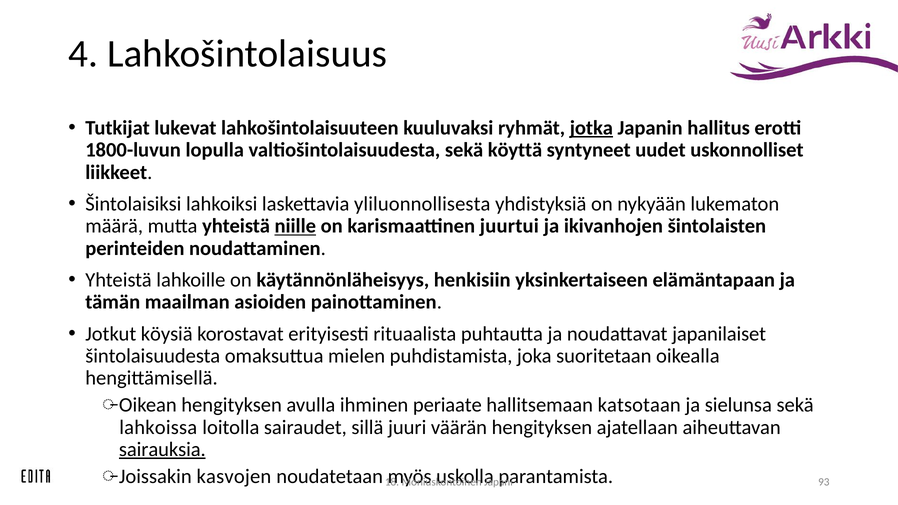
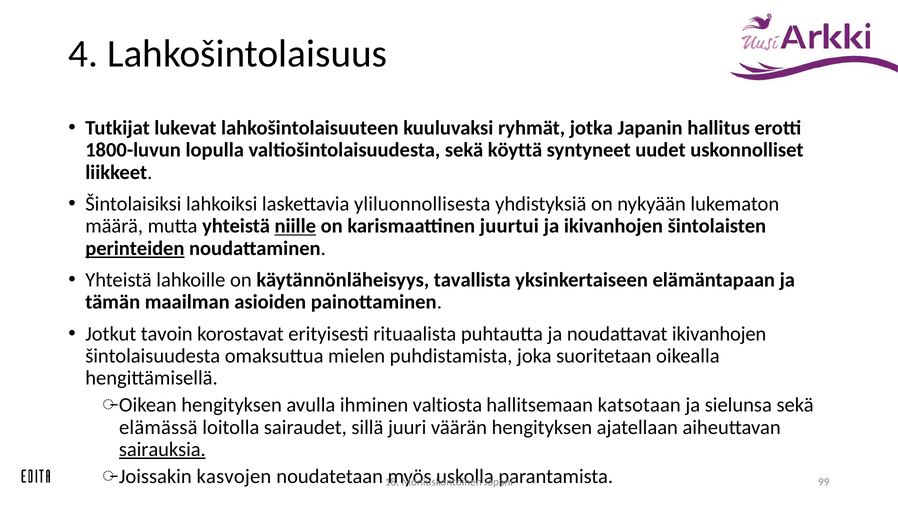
jotka underline: present -> none
perinteiden underline: none -> present
henkisiin: henkisiin -> tavallista
köysiä: köysiä -> tavoin
noudattavat japanilaiset: japanilaiset -> ikivanhojen
periaate: periaate -> valtiosta
lahkoissa: lahkoissa -> elämässä
93: 93 -> 99
